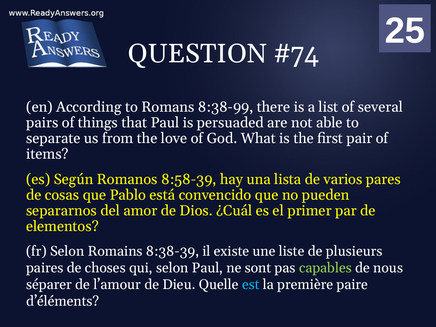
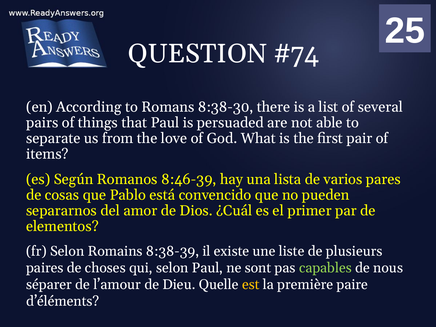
8:38-99: 8:38-99 -> 8:38-30
8:58-39: 8:58-39 -> 8:46-39
est colour: light blue -> yellow
